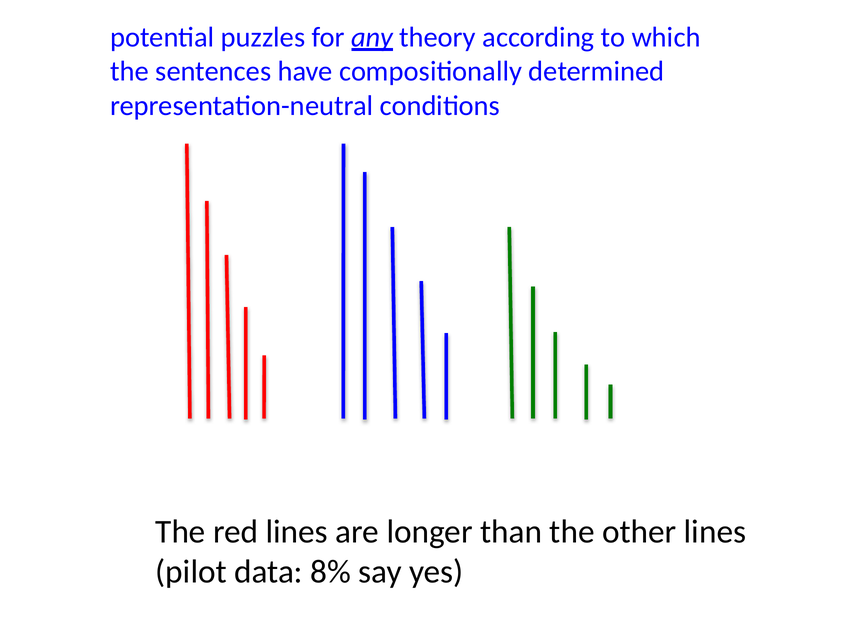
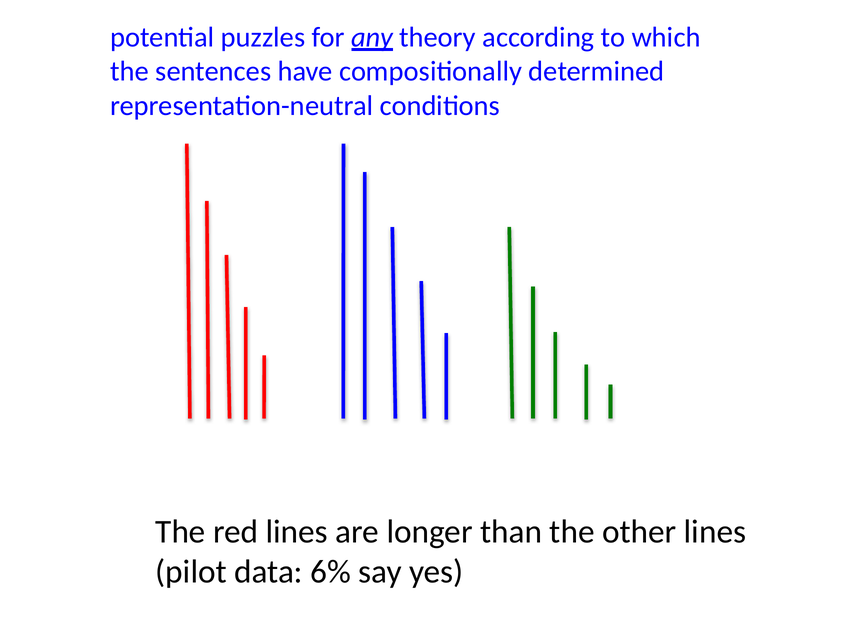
8%: 8% -> 6%
